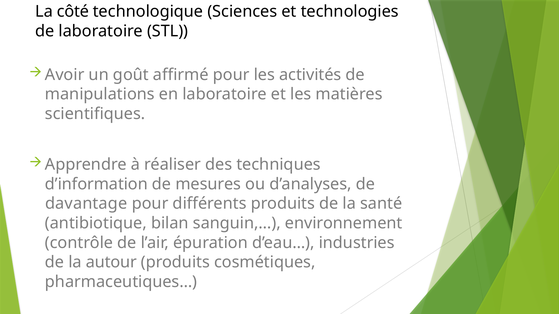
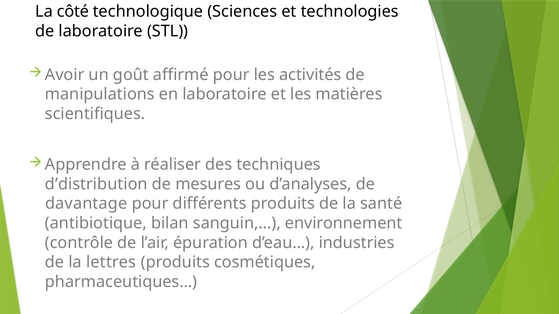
d’information: d’information -> d’distribution
autour: autour -> lettres
